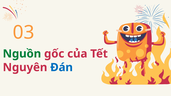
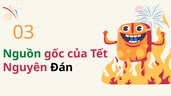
Đán colour: blue -> black
